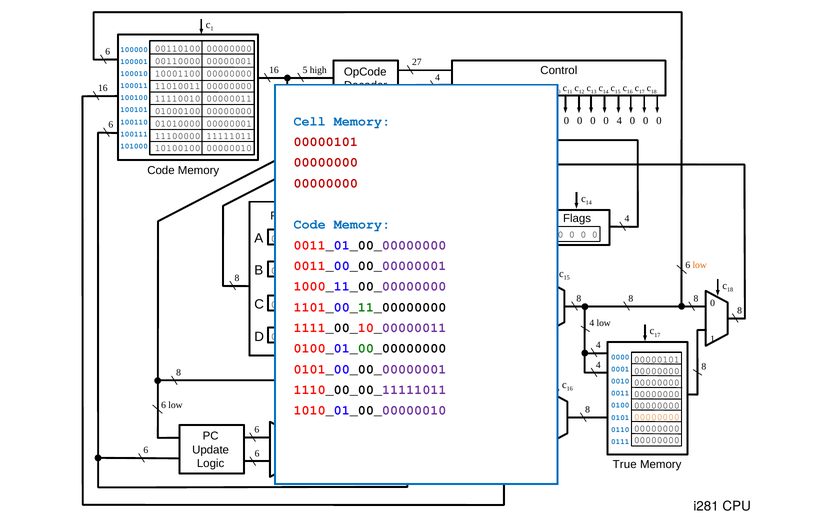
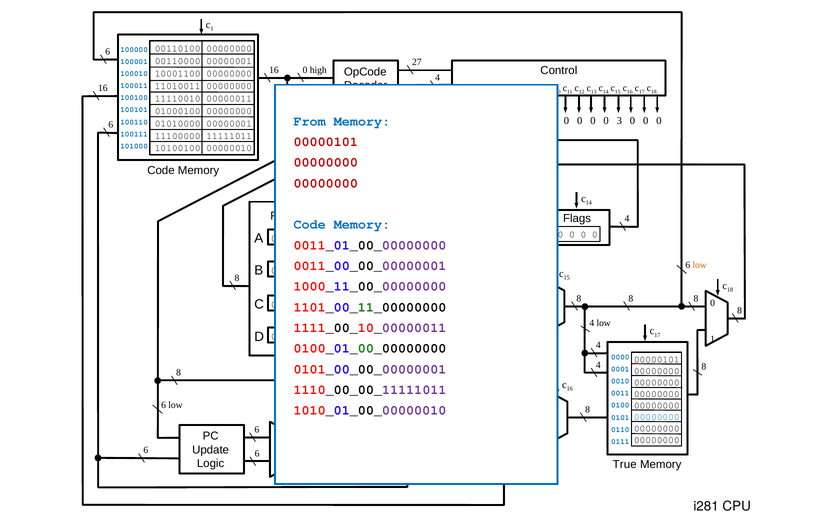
5 at (305, 70): 5 -> 0
Cell: Cell -> From
0 4: 4 -> 3
00000000 at (657, 417) colour: orange -> blue
